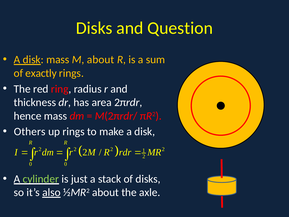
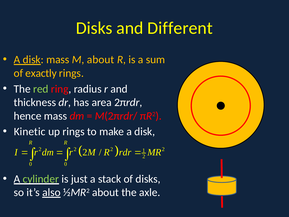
Question: Question -> Different
red colour: white -> light green
Others: Others -> Kinetic
